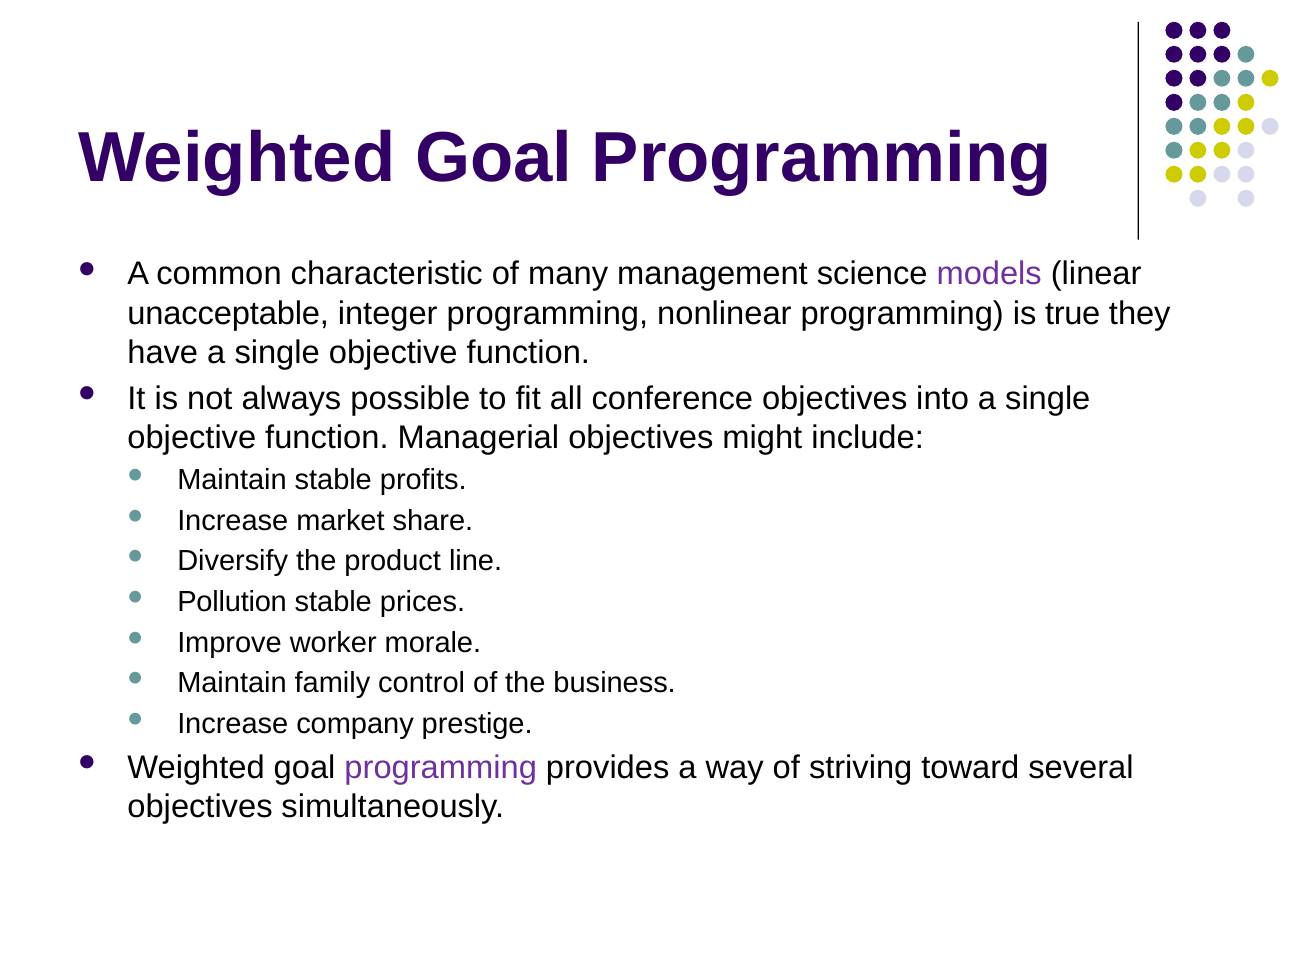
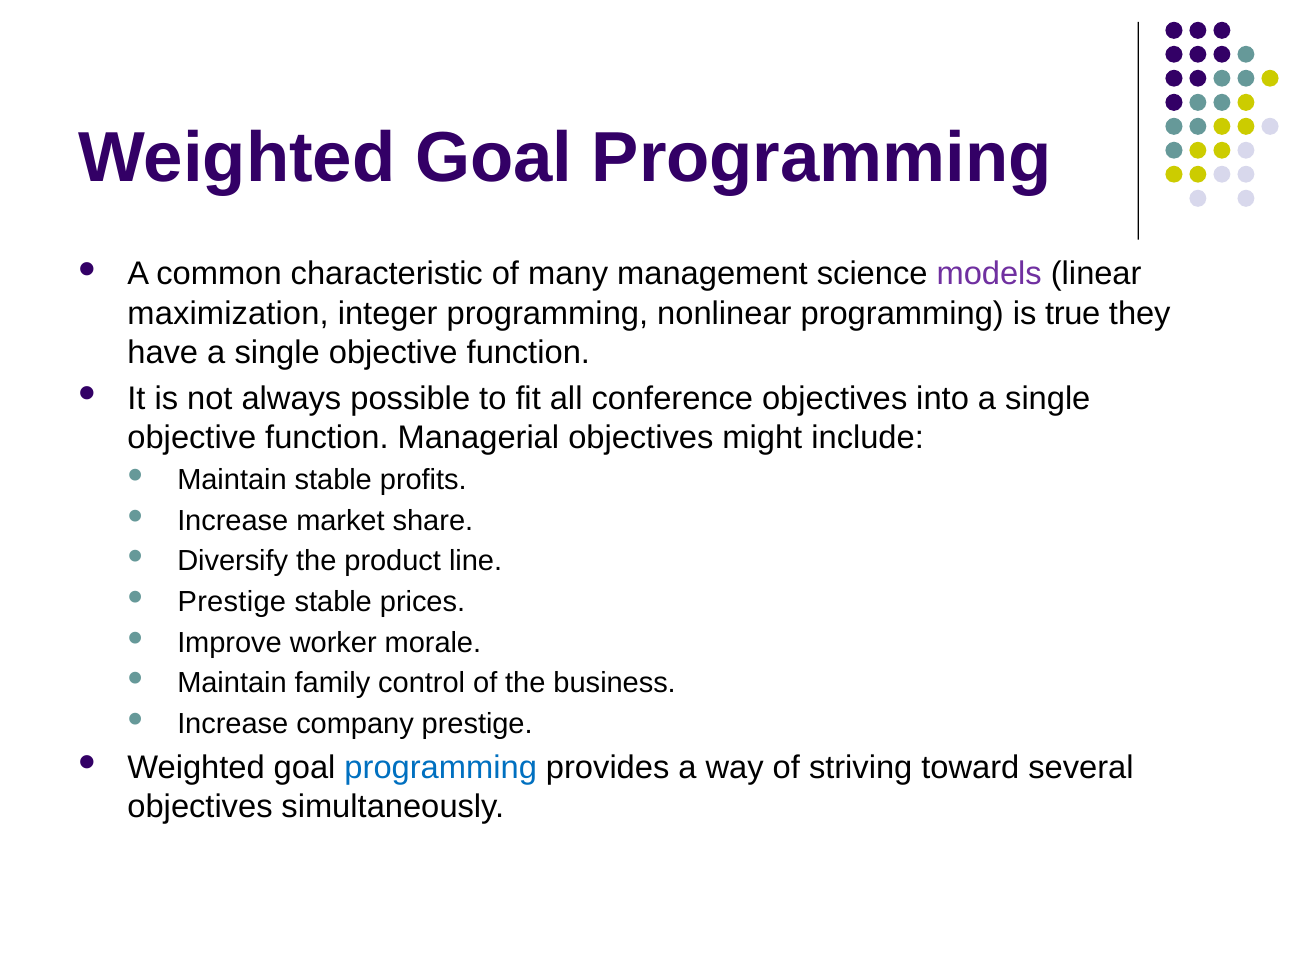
unacceptable: unacceptable -> maximization
Pollution at (232, 602): Pollution -> Prestige
programming at (441, 768) colour: purple -> blue
